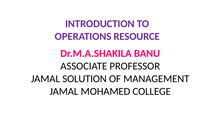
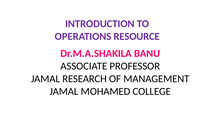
SOLUTION: SOLUTION -> RESEARCH
